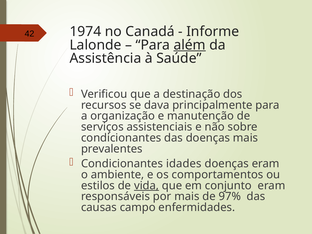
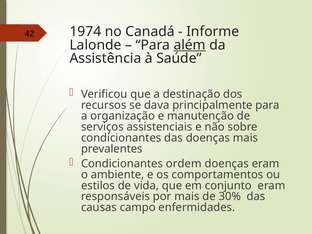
idades: idades -> ordem
vida underline: present -> none
97%: 97% -> 30%
